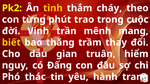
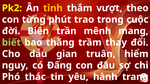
cháy: cháy -> vượt
Vinh: Vinh -> Biên
biết colour: yellow -> light green
